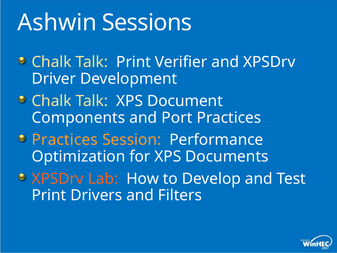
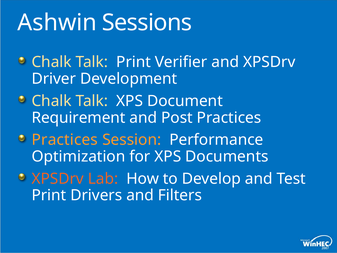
Components: Components -> Requirement
Port: Port -> Post
